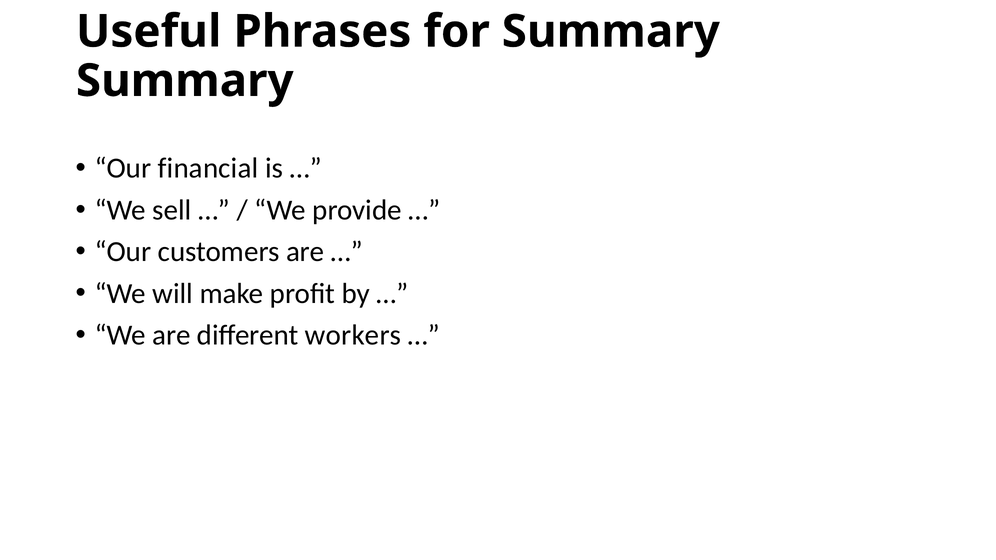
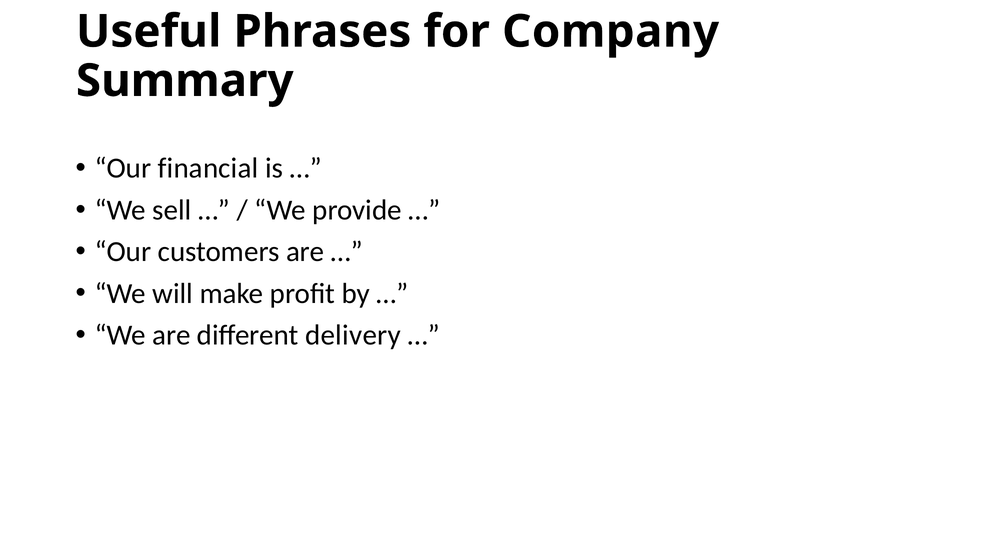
for Summary: Summary -> Company
workers: workers -> delivery
